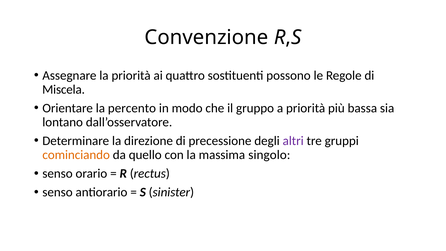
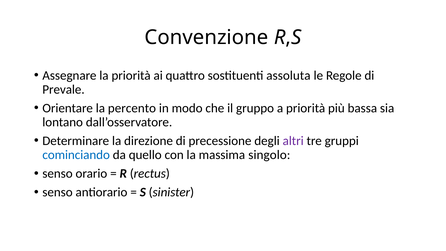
possono: possono -> assoluta
Miscela: Miscela -> Prevale
cominciando colour: orange -> blue
